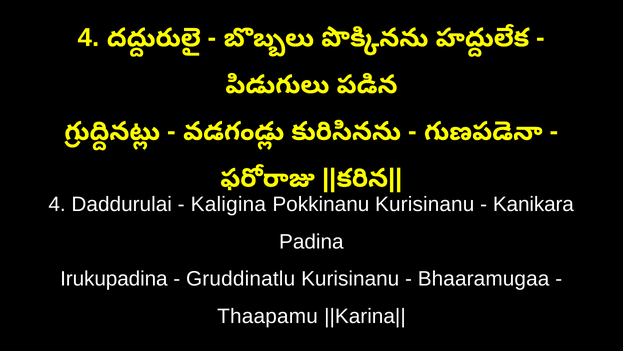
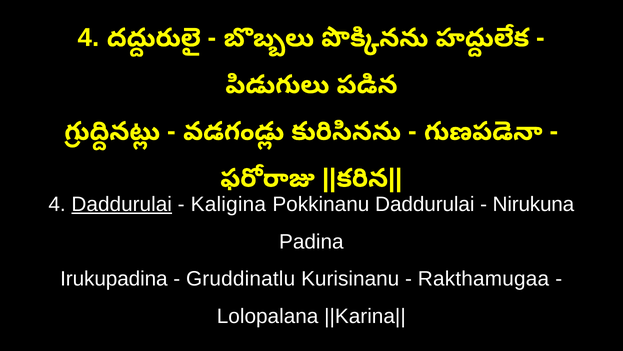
Daddurulai at (122, 204) underline: none -> present
Pokkinanu Kurisinanu: Kurisinanu -> Daddurulai
Kanikara: Kanikara -> Nirukuna
Bhaaramugaa: Bhaaramugaa -> Rakthamugaa
Thaapamu: Thaapamu -> Lolopalana
